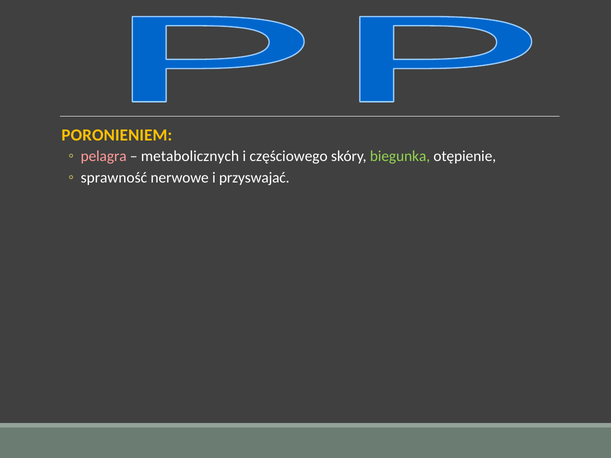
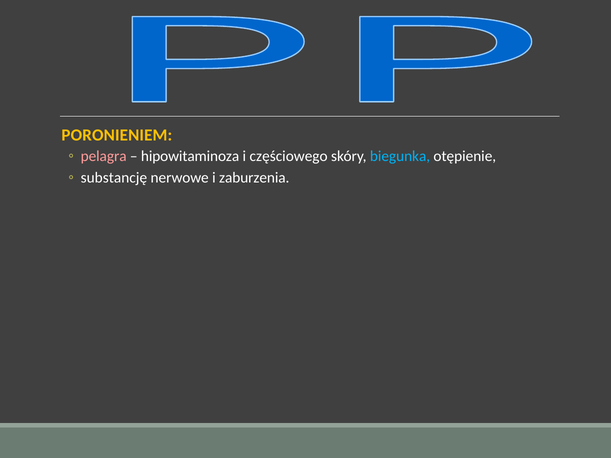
metabolicznych: metabolicznych -> hipowitaminoza
biegunka colour: light green -> light blue
sprawność: sprawność -> substancję
przyswajać: przyswajać -> zaburzenia
